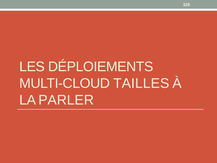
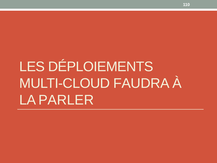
TAILLES: TAILLES -> FAUDRA
